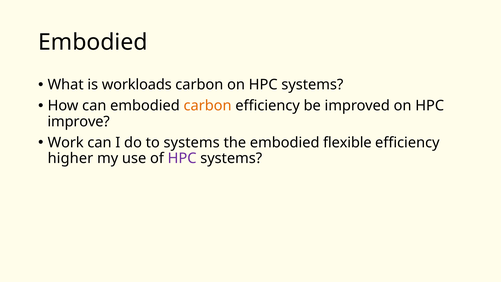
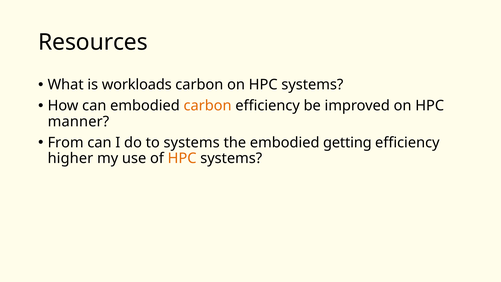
Embodied at (93, 42): Embodied -> Resources
improve: improve -> manner
Work: Work -> From
flexible: flexible -> getting
HPC at (182, 158) colour: purple -> orange
